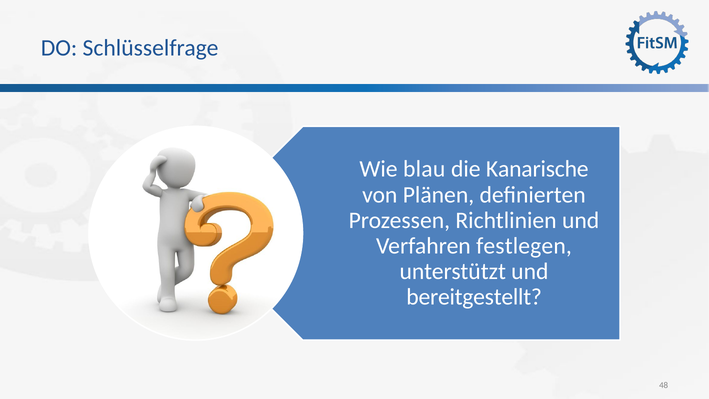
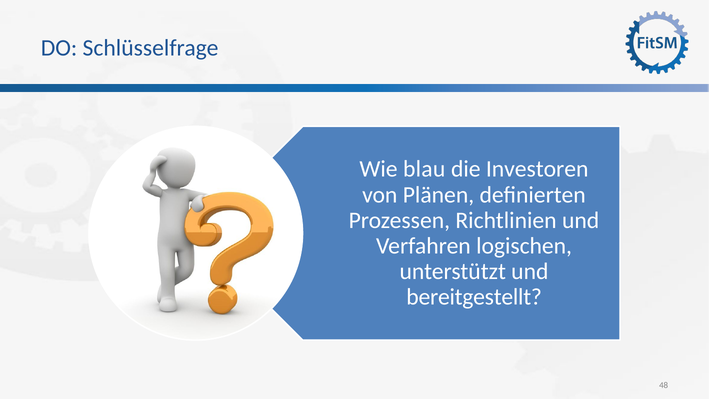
Kanarische: Kanarische -> Investoren
festlegen: festlegen -> logischen
